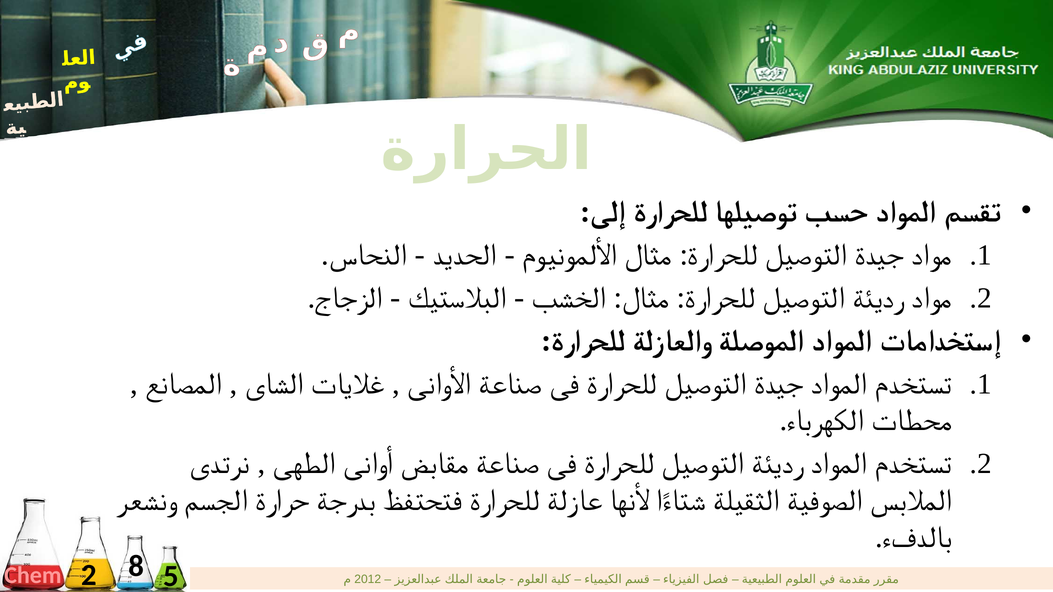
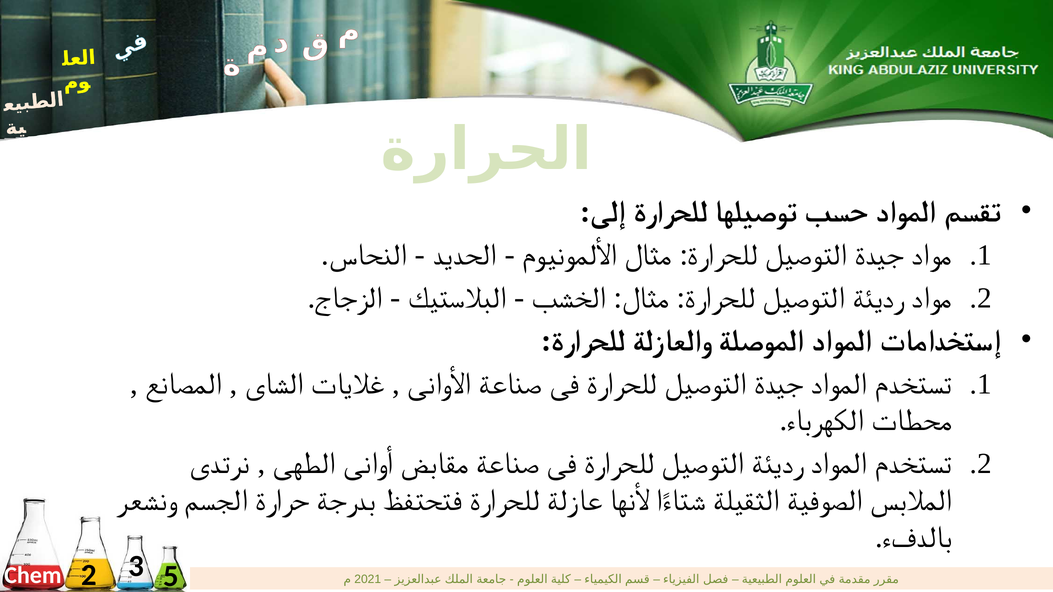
8: 8 -> 3
Chem colour: pink -> white
2012: 2012 -> 2021
